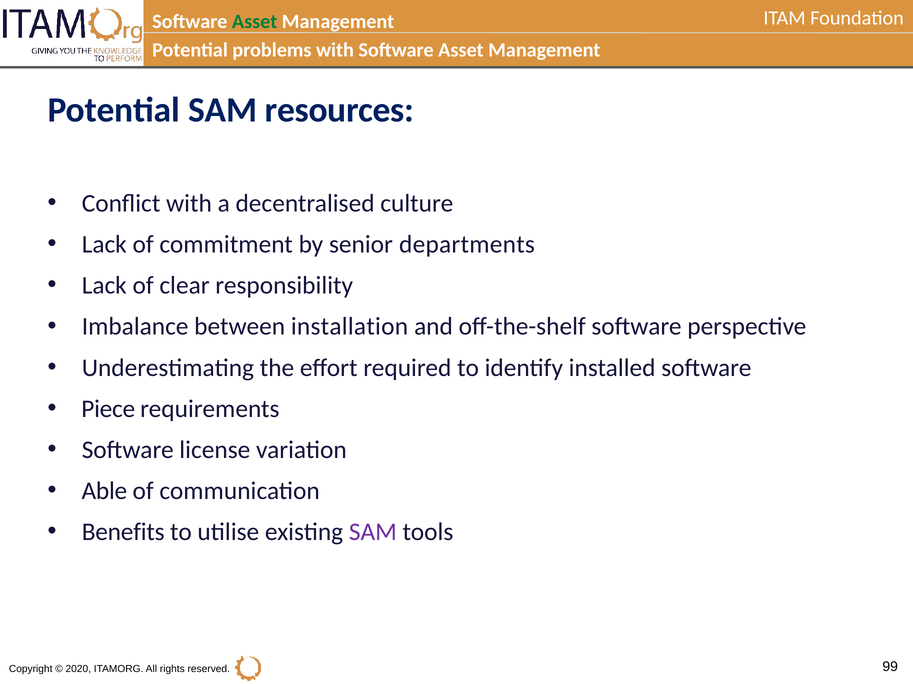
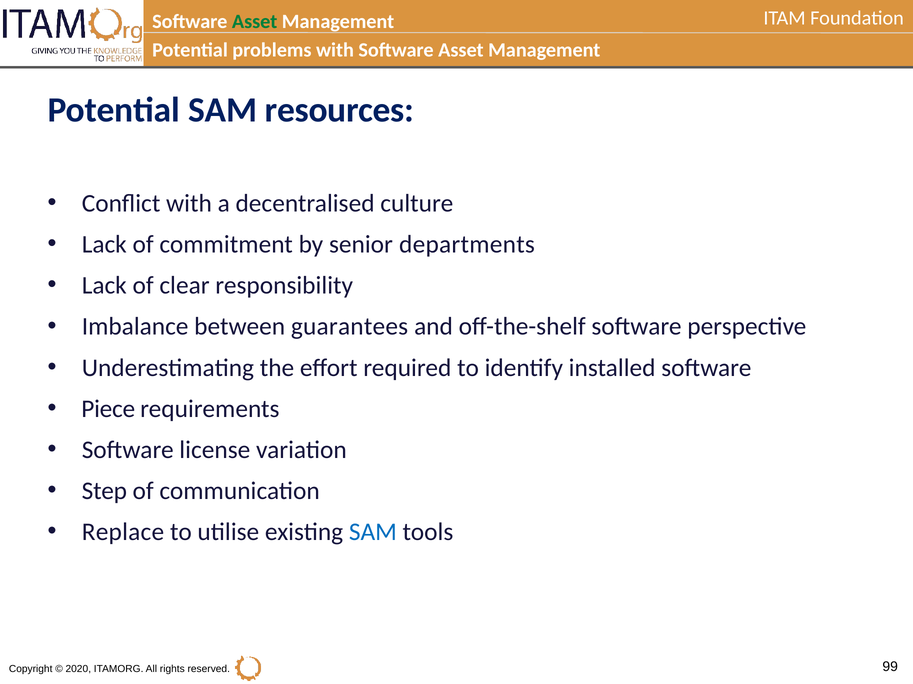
installation: installation -> guarantees
Able: Able -> Step
Benefits: Benefits -> Replace
SAM at (373, 532) colour: purple -> blue
